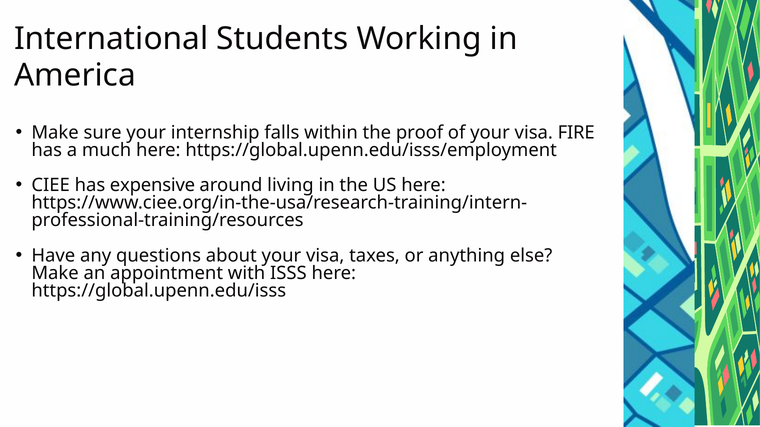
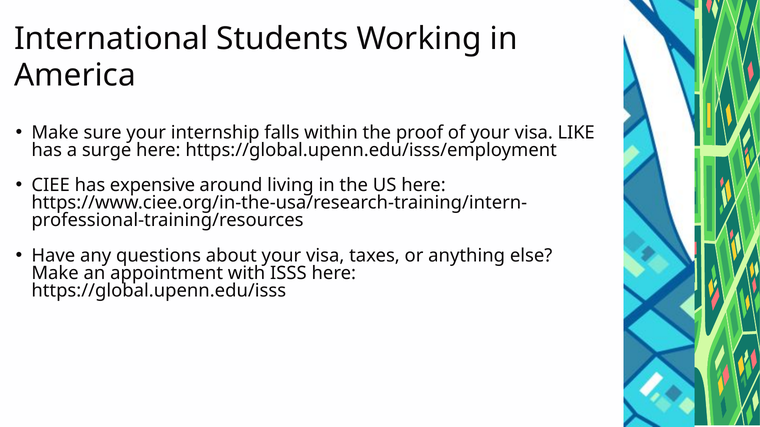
FIRE: FIRE -> LIKE
much: much -> surge
